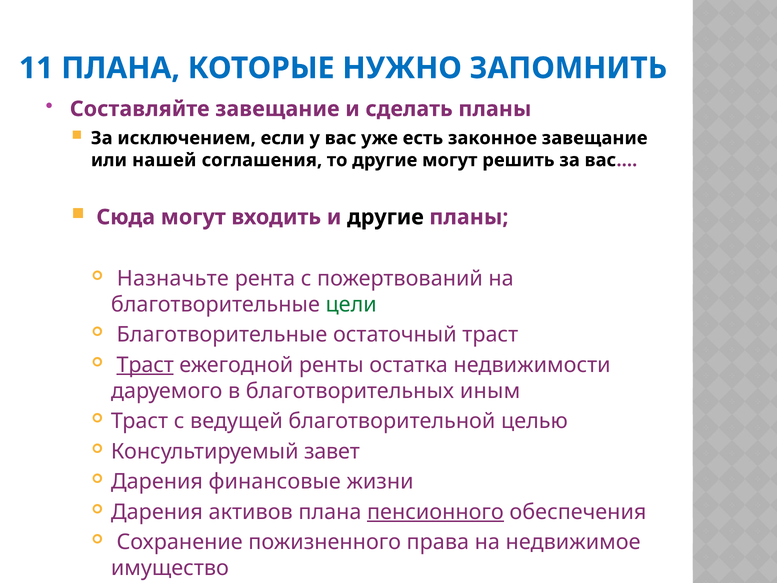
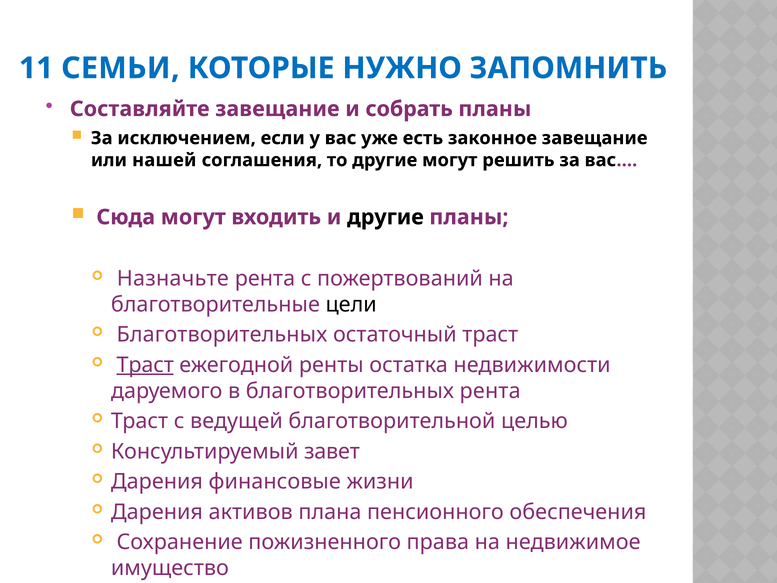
11 ПЛАНА: ПЛАНА -> СЕМЬИ
сделать: сделать -> собрать
цели colour: green -> black
Благотворительные at (222, 335): Благотворительные -> Благотворительных
благотворительных иным: иным -> рента
пенсионного underline: present -> none
